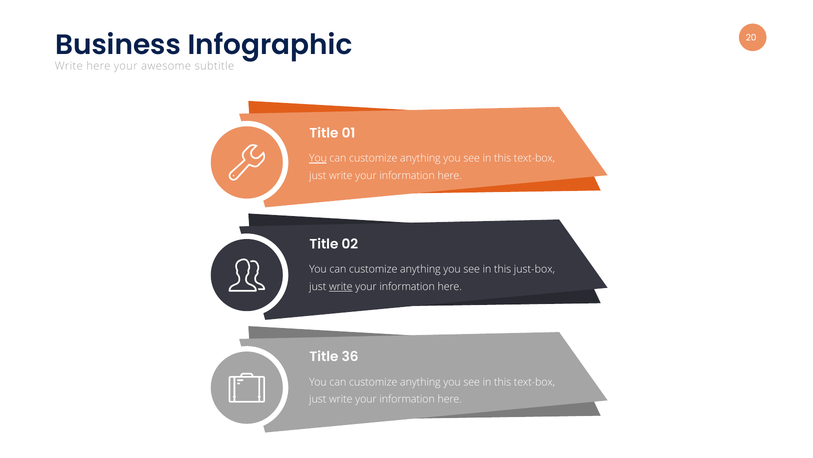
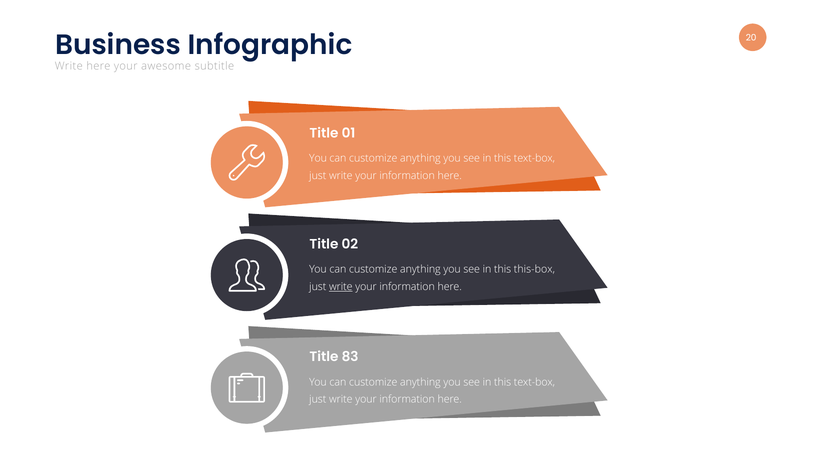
You at (318, 158) underline: present -> none
just-box: just-box -> this-box
36: 36 -> 83
